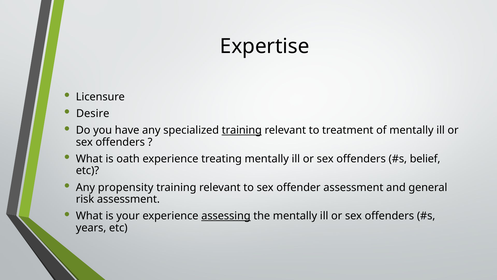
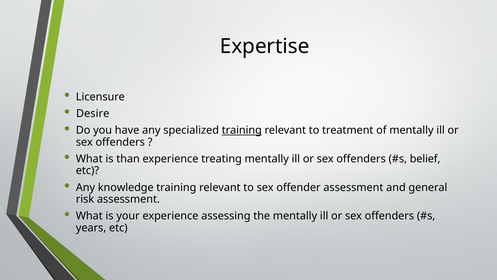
oath: oath -> than
propensity: propensity -> knowledge
assessing underline: present -> none
